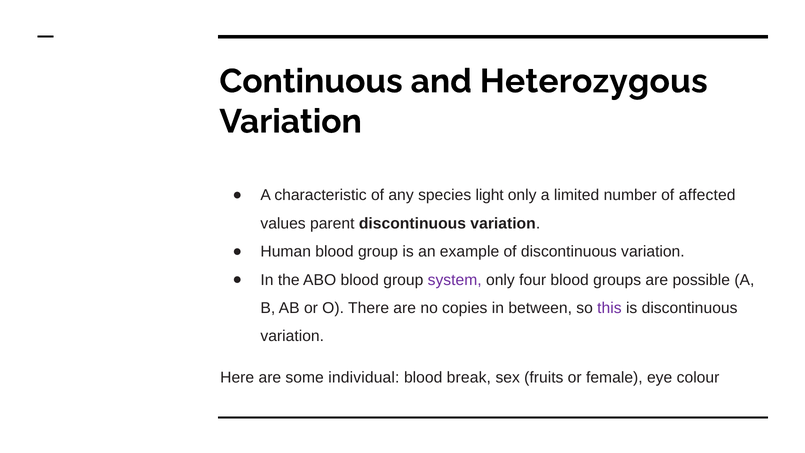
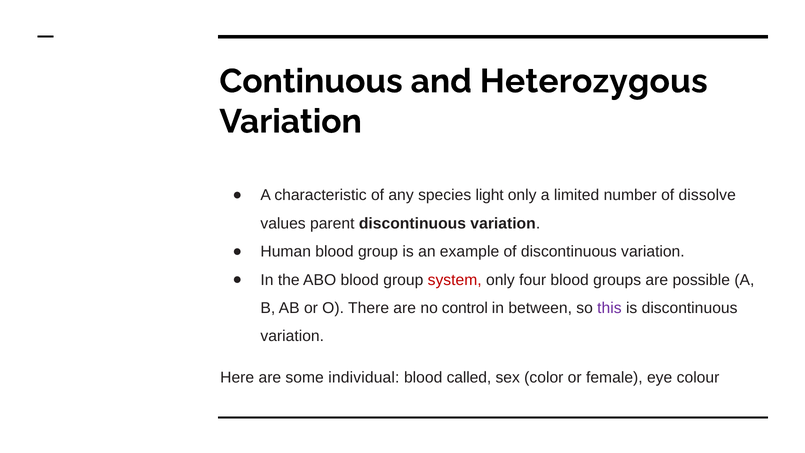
affected: affected -> dissolve
system colour: purple -> red
copies: copies -> control
break: break -> called
fruits: fruits -> color
